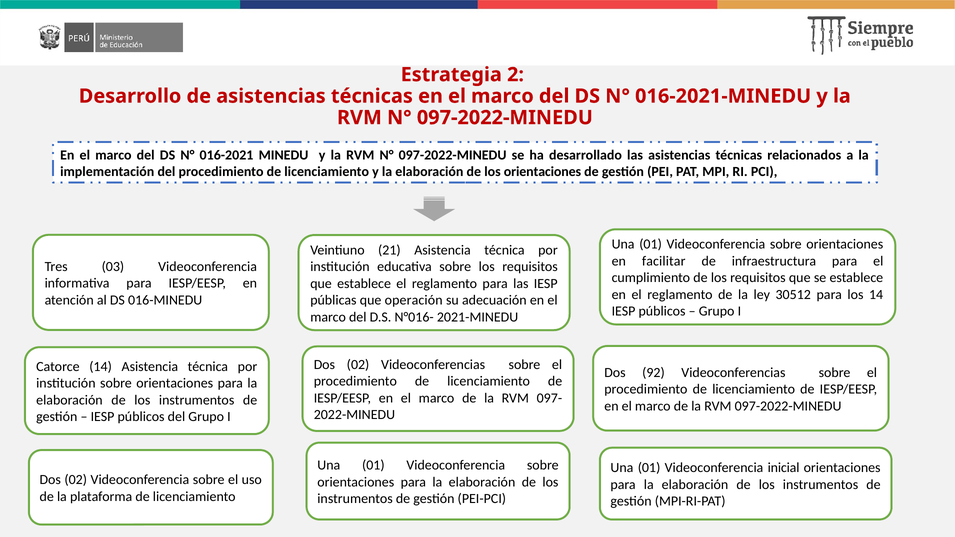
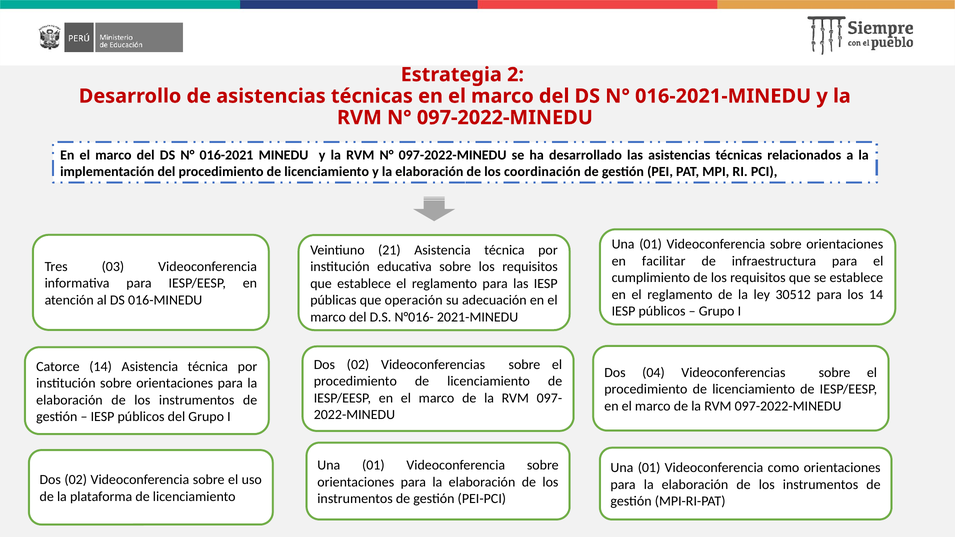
los orientaciones: orientaciones -> coordinación
92: 92 -> 04
inicial: inicial -> como
